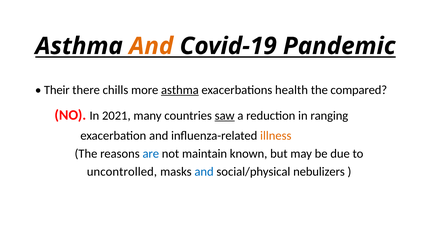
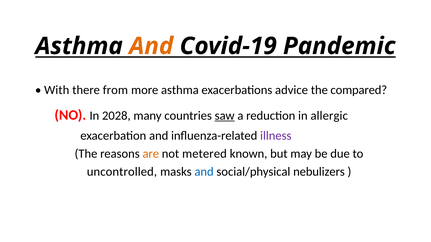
Their: Their -> With
chills: chills -> from
asthma at (180, 90) underline: present -> none
health: health -> advice
2021: 2021 -> 2028
ranging: ranging -> allergic
illness colour: orange -> purple
are colour: blue -> orange
maintain: maintain -> metered
